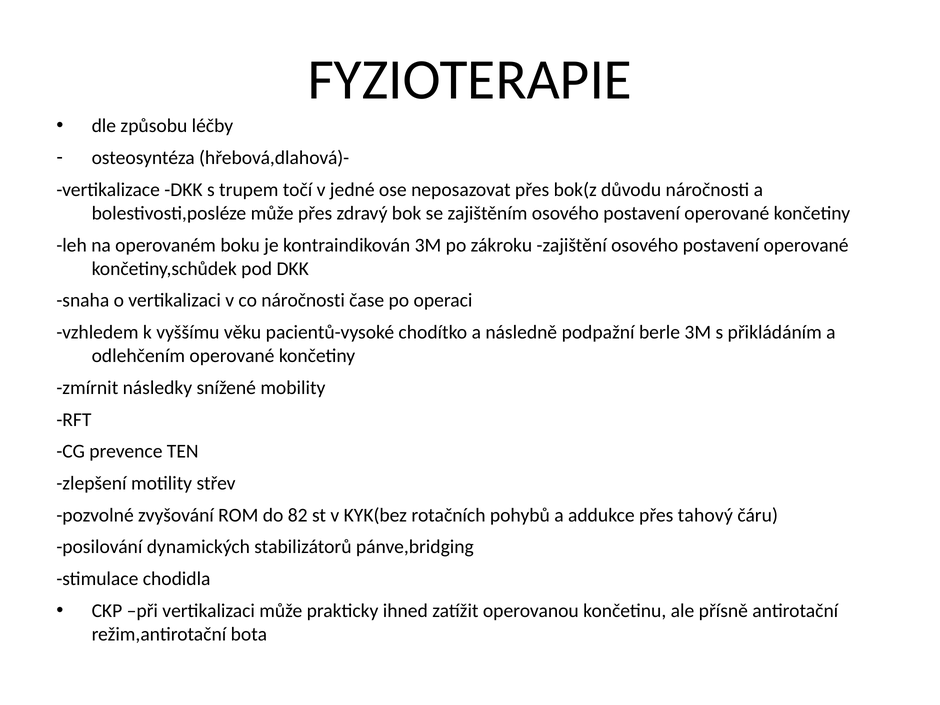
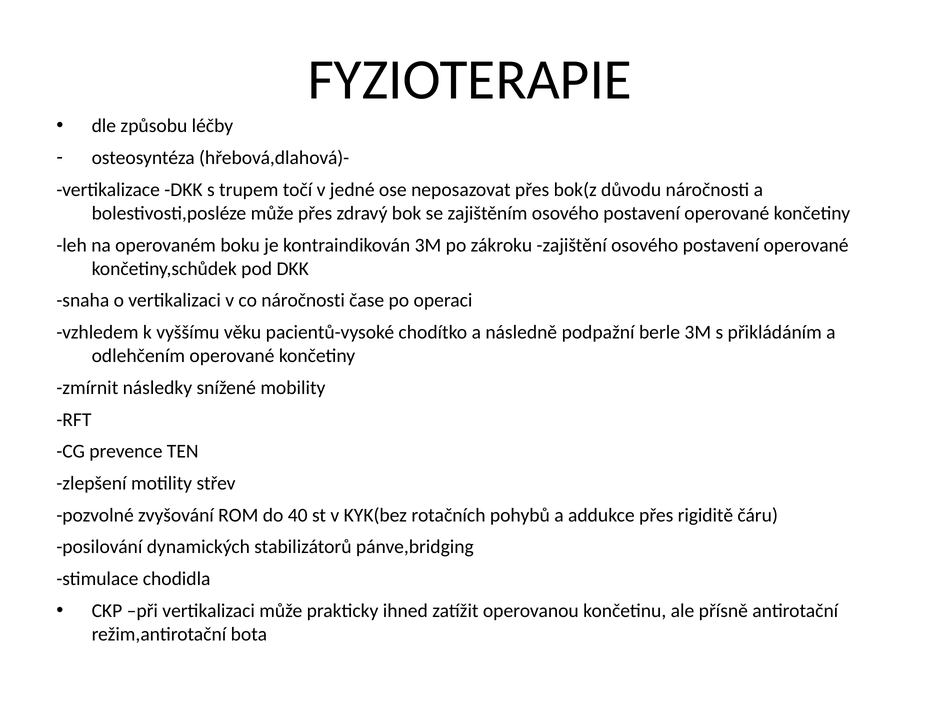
82: 82 -> 40
tahový: tahový -> rigiditě
